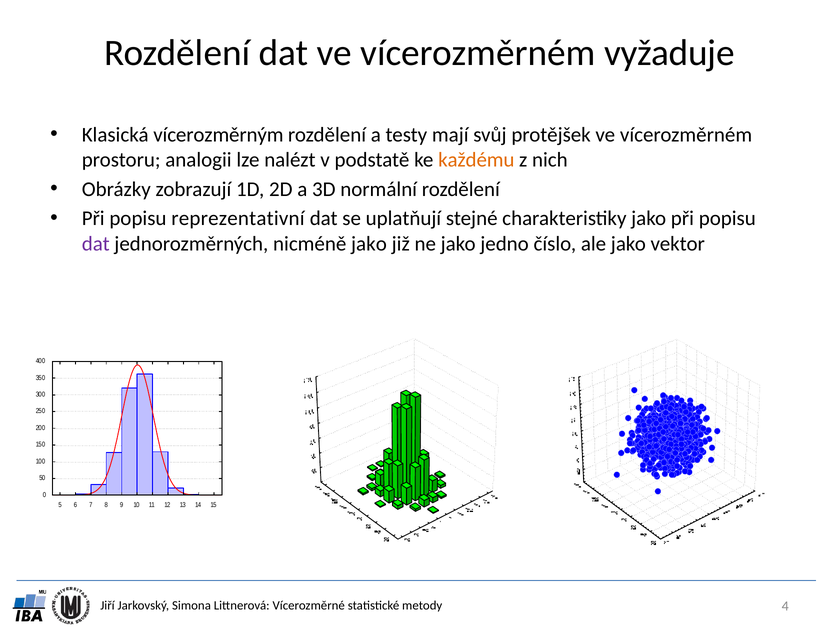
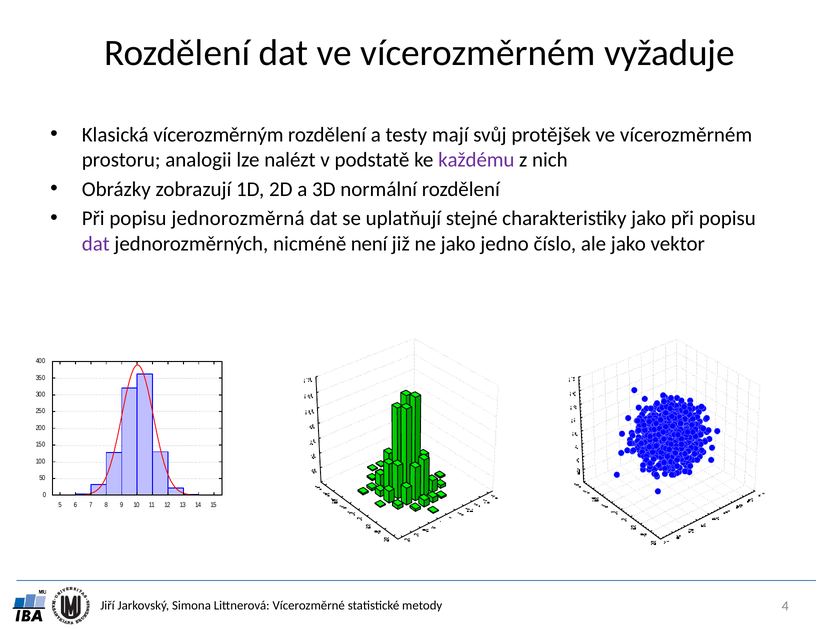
každému colour: orange -> purple
reprezentativní: reprezentativní -> jednorozměrná
nicméně jako: jako -> není
